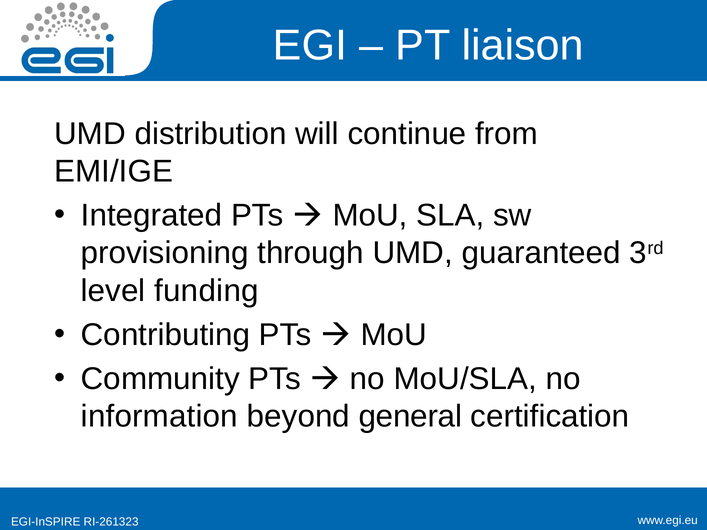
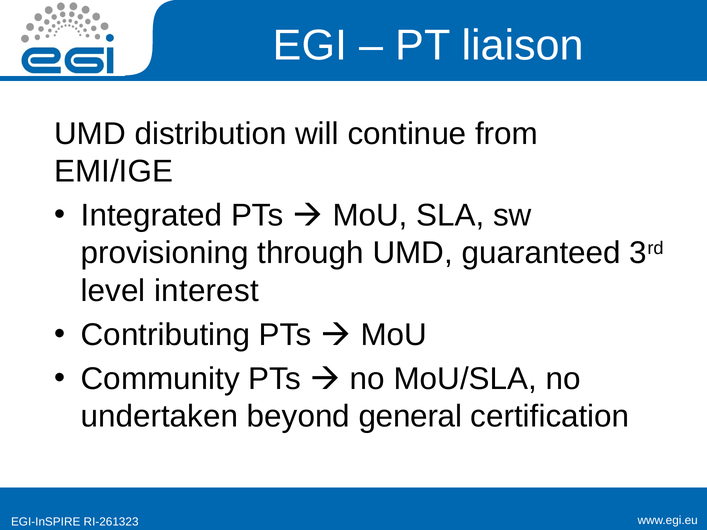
funding: funding -> interest
information: information -> undertaken
